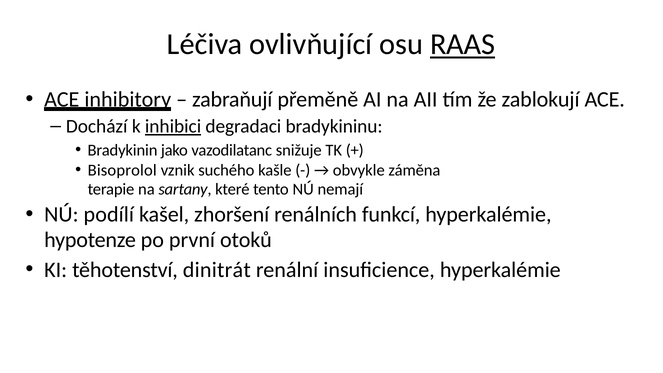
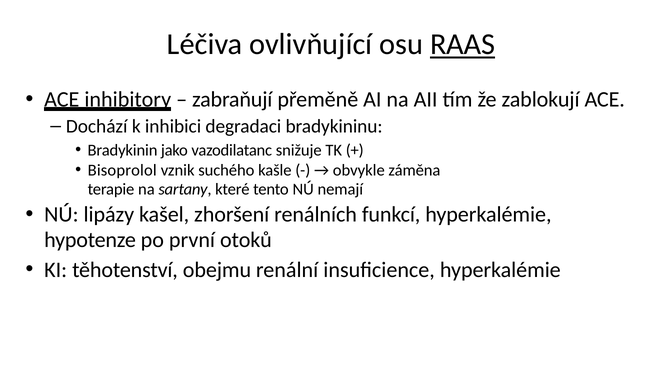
inhibici underline: present -> none
podílí: podílí -> lipázy
dinitrát: dinitrát -> obejmu
